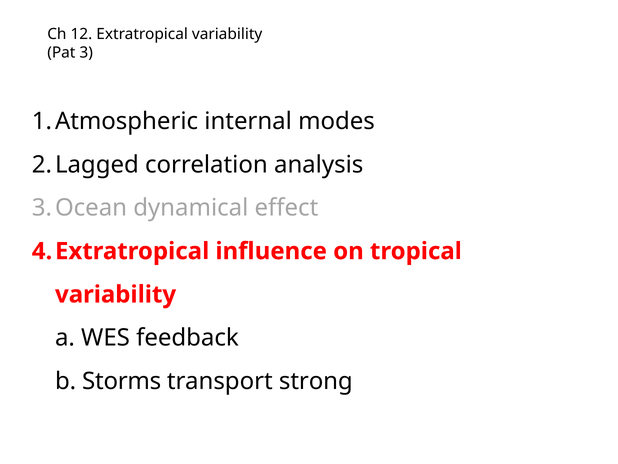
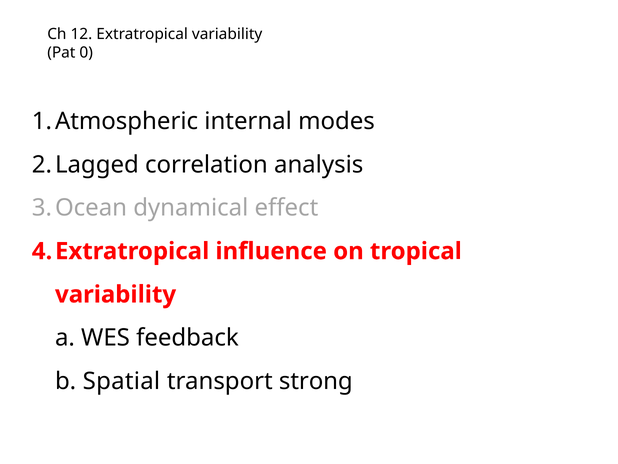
3: 3 -> 0
Storms: Storms -> Spatial
